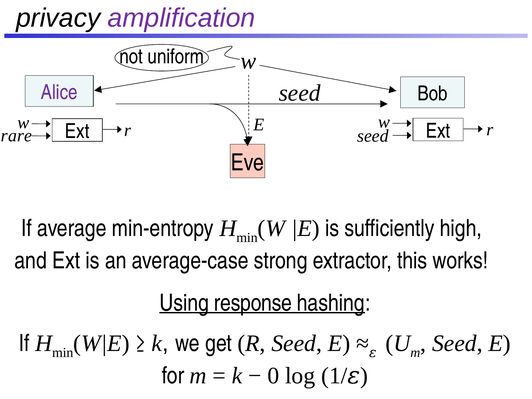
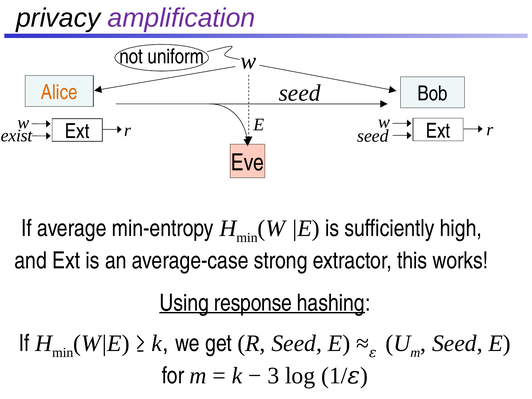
Alice colour: purple -> orange
rare: rare -> exist
0: 0 -> 3
